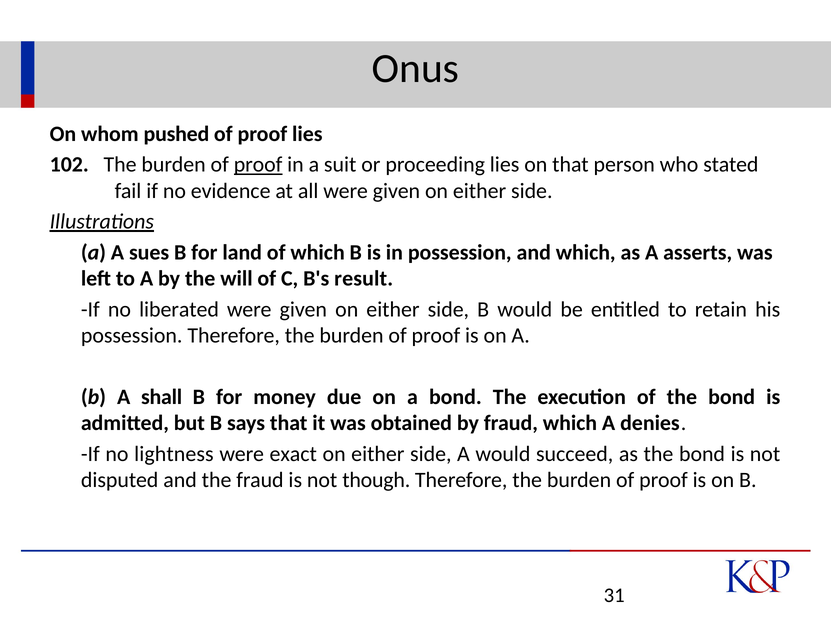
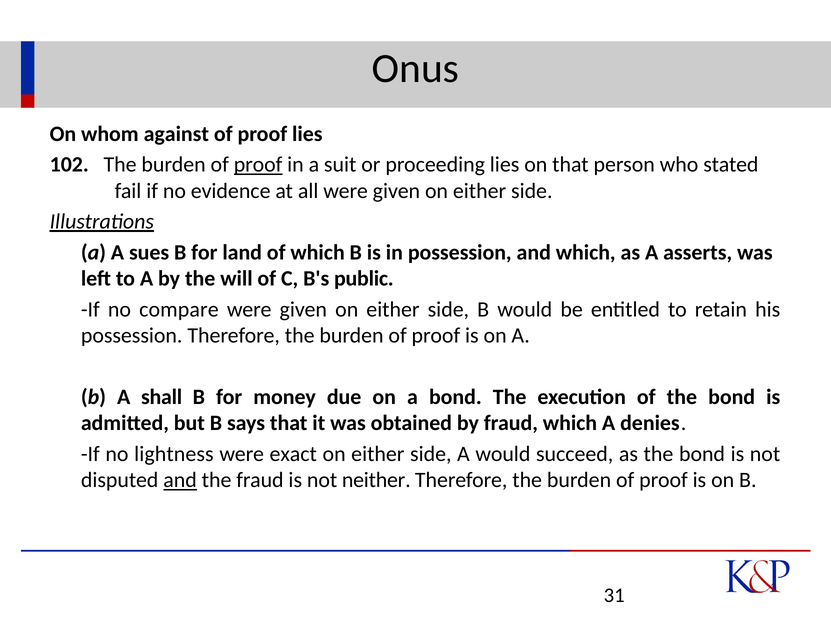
pushed: pushed -> against
result: result -> public
liberated: liberated -> compare
and at (180, 480) underline: none -> present
though: though -> neither
